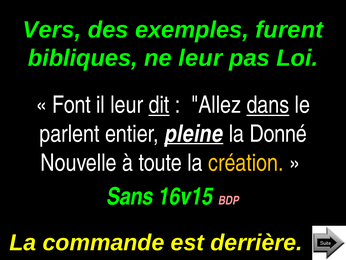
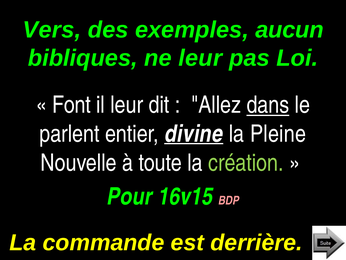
furent: furent -> aucun
dit underline: present -> none
pleine: pleine -> divine
Donné: Donné -> Pleine
création colour: yellow -> light green
Sans: Sans -> Pour
